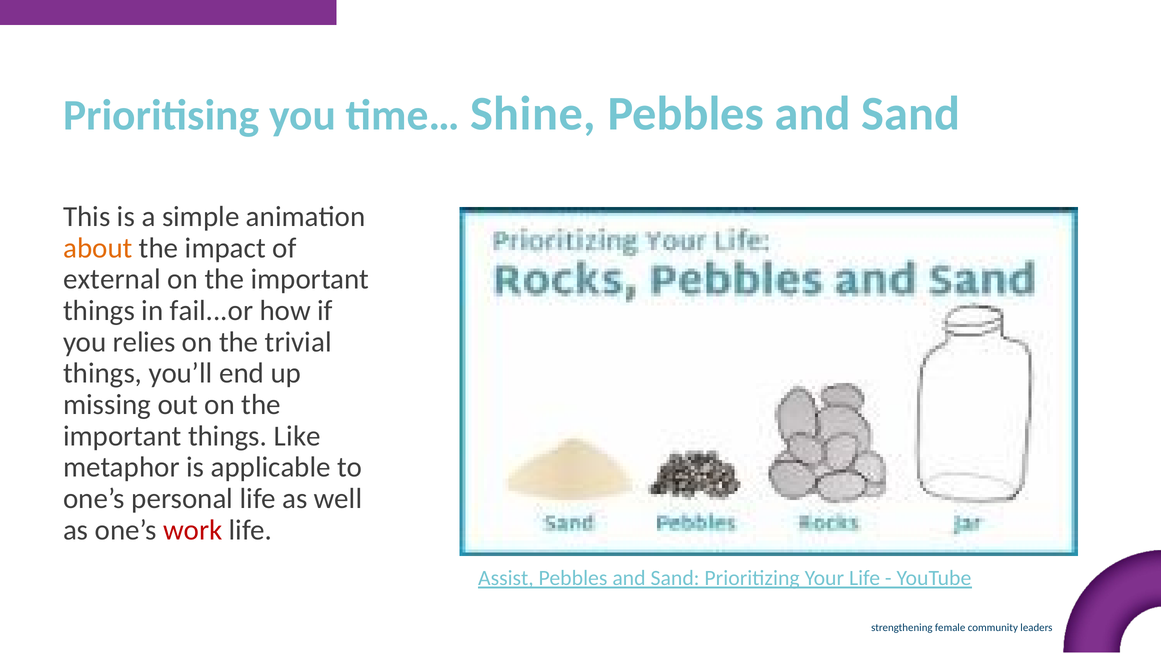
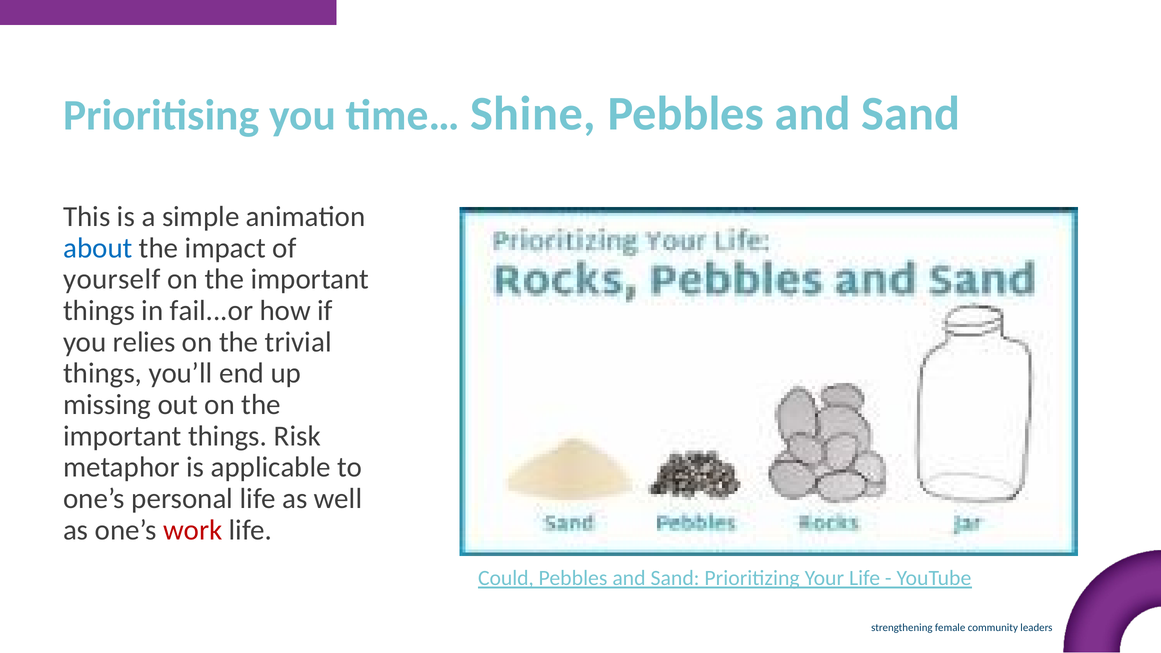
about colour: orange -> blue
external: external -> yourself
Like: Like -> Risk
Assist: Assist -> Could
